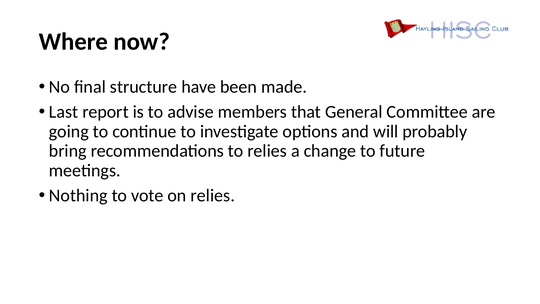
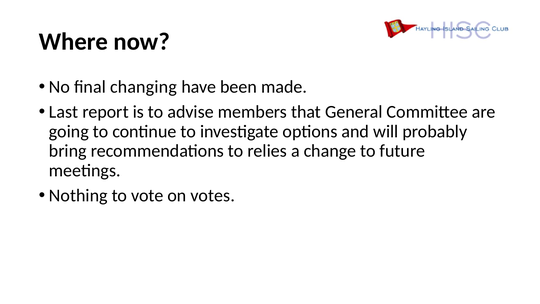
structure: structure -> changing
on relies: relies -> votes
